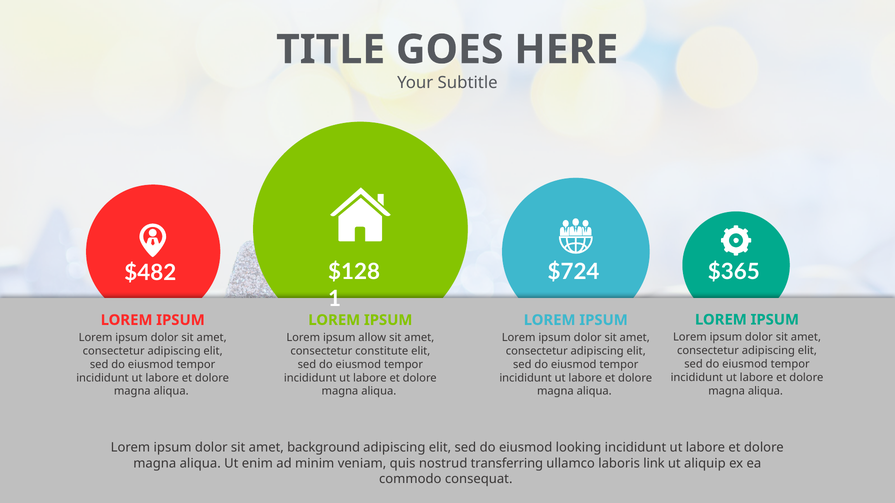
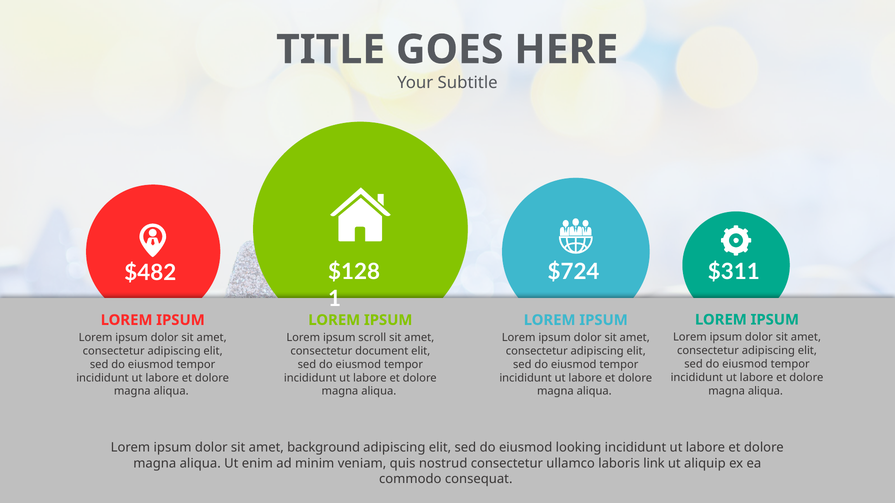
$365: $365 -> $311
allow: allow -> scroll
constitute: constitute -> document
nostrud transferring: transferring -> consectetur
